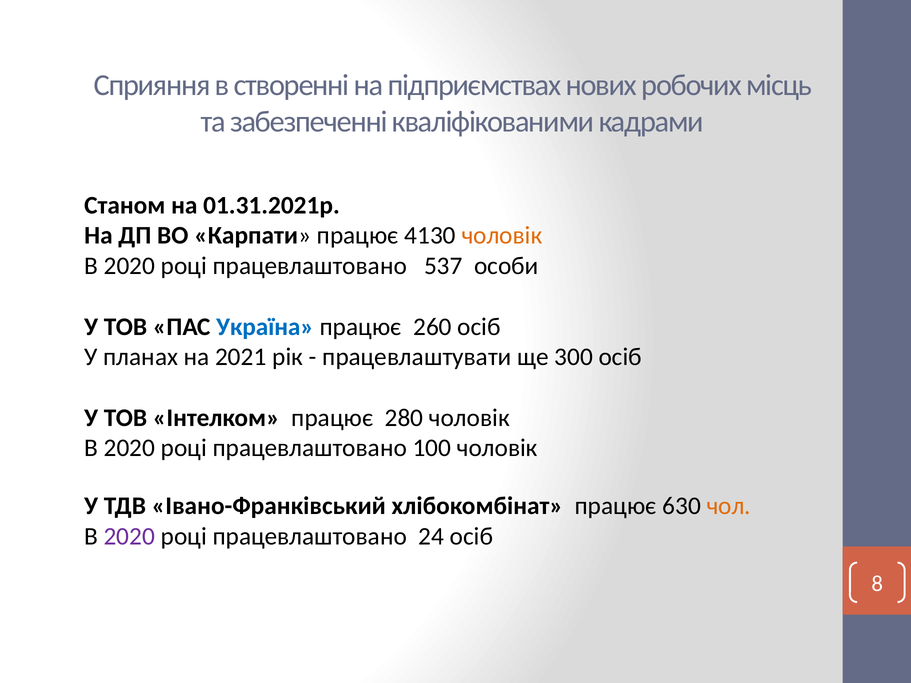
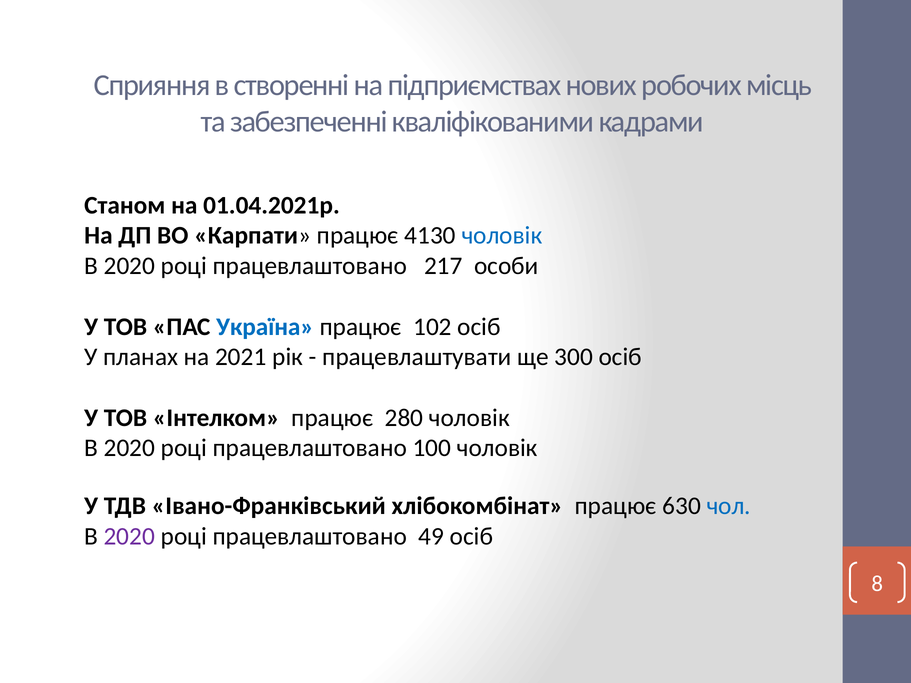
01.31.2021р: 01.31.2021р -> 01.04.2021р
чоловік at (502, 236) colour: orange -> blue
537: 537 -> 217
260: 260 -> 102
чол colour: orange -> blue
24: 24 -> 49
